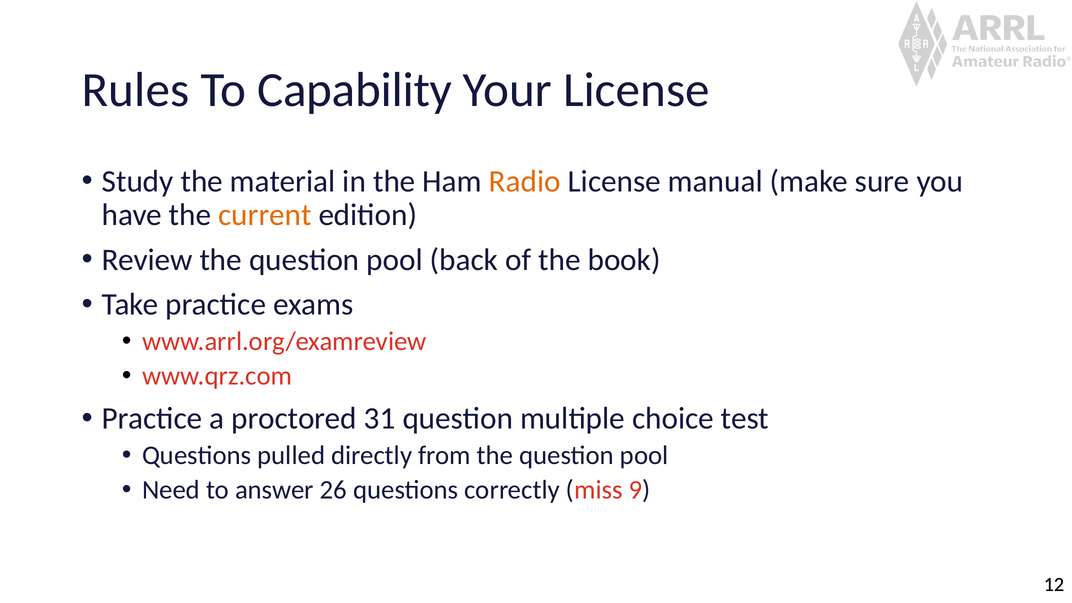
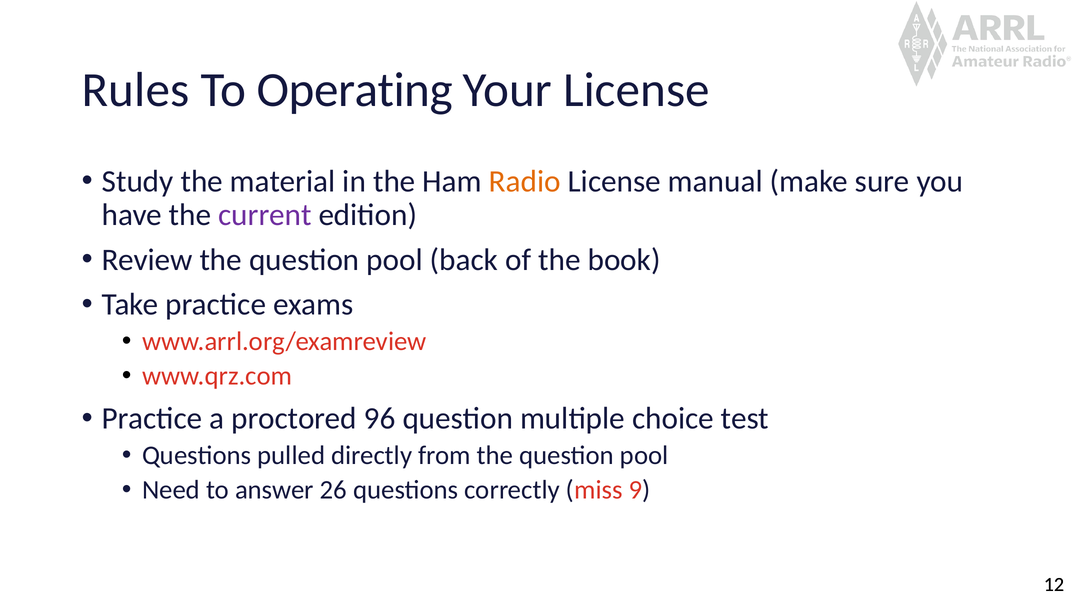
Capability: Capability -> Operating
current colour: orange -> purple
31: 31 -> 96
